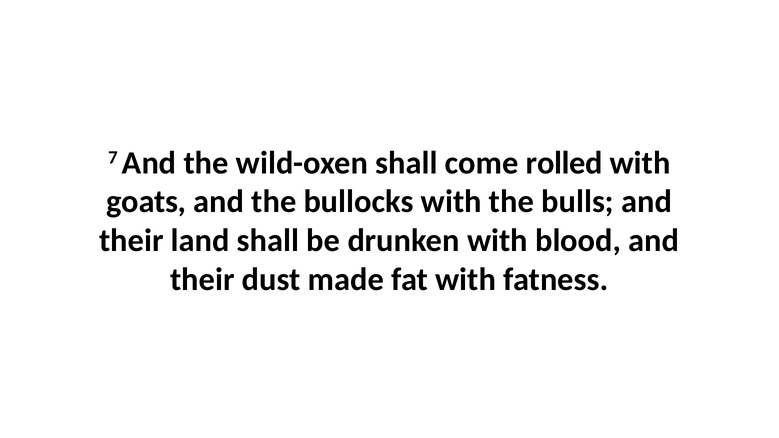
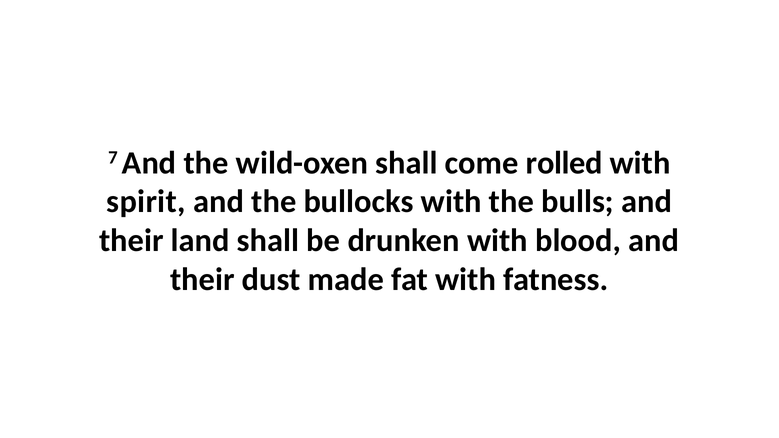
goats: goats -> spirit
